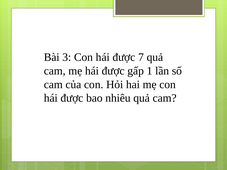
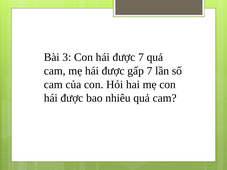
gấp 1: 1 -> 7
